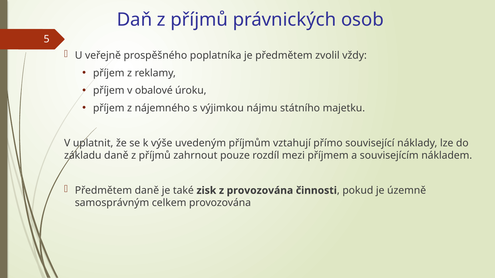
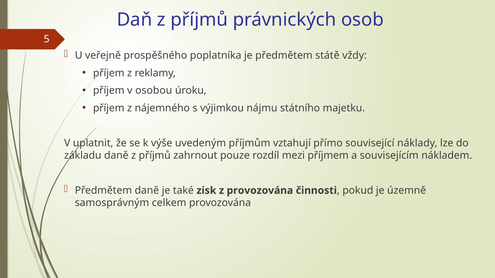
zvolil: zvolil -> státě
obalové: obalové -> osobou
